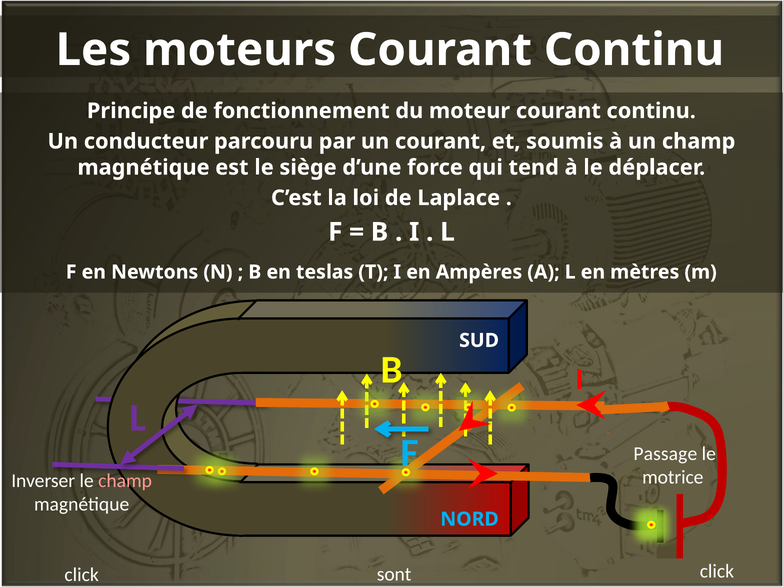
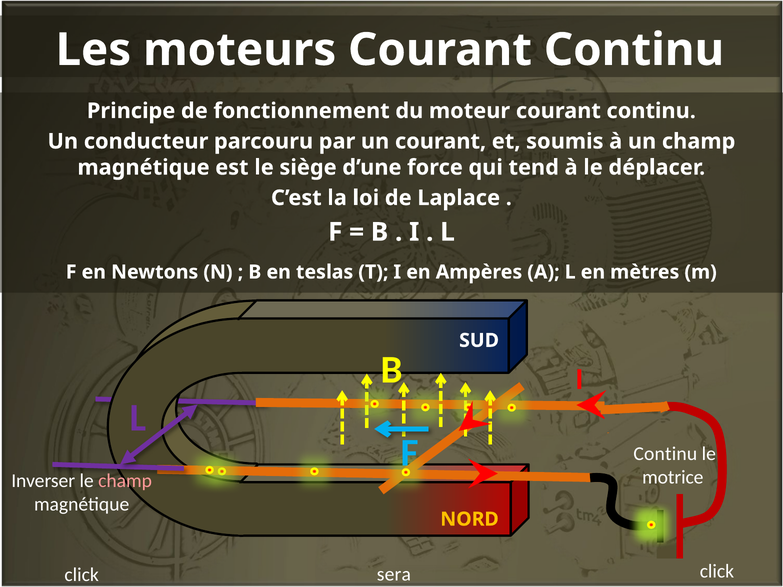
Passage at (665, 454): Passage -> Continu
NORD colour: light blue -> yellow
sont: sont -> sera
